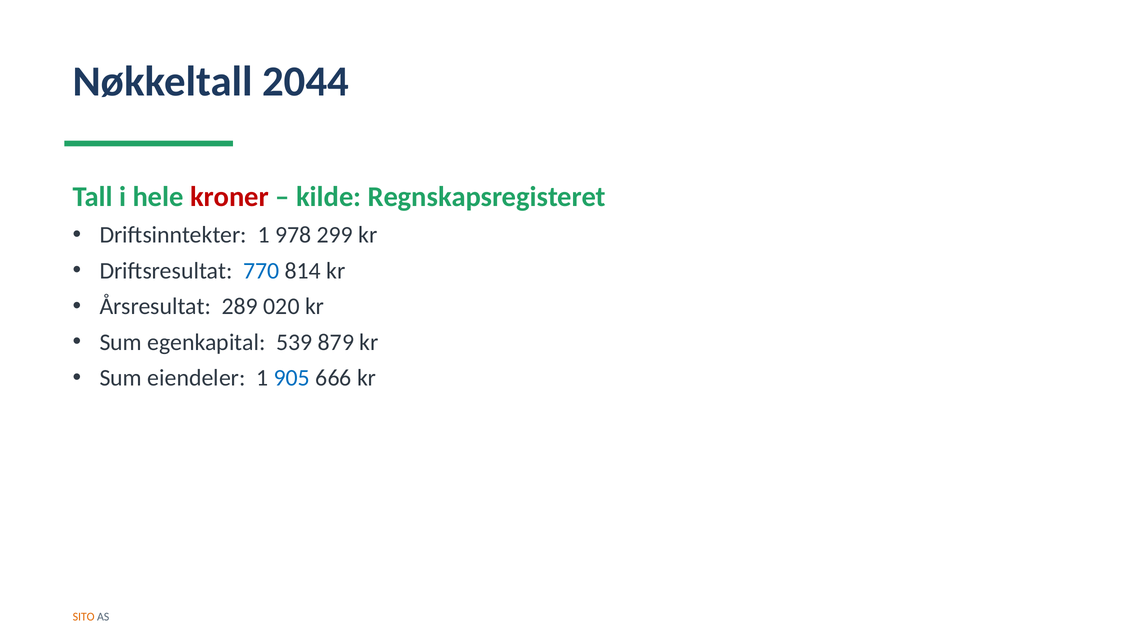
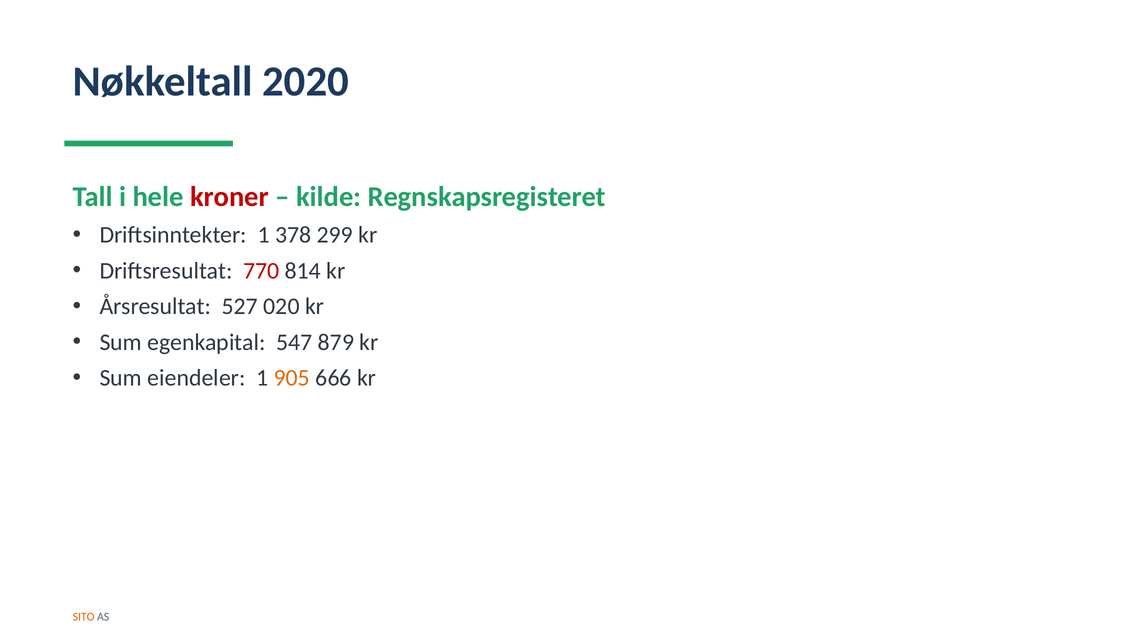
2044: 2044 -> 2020
978: 978 -> 378
770 colour: blue -> red
289: 289 -> 527
539: 539 -> 547
905 colour: blue -> orange
